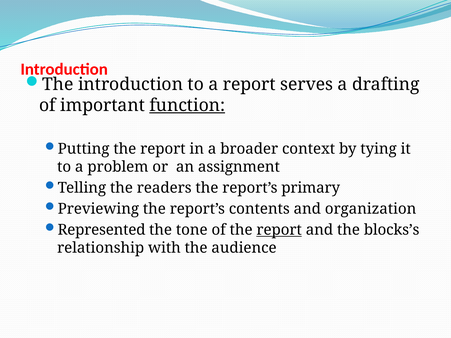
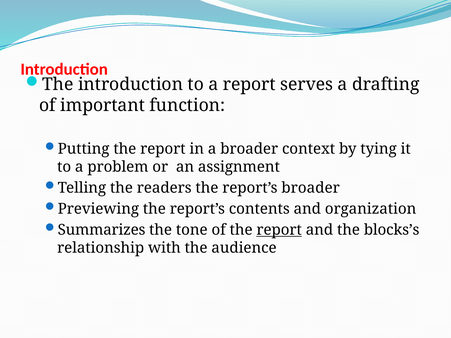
function underline: present -> none
report’s primary: primary -> broader
Represented: Represented -> Summarizes
